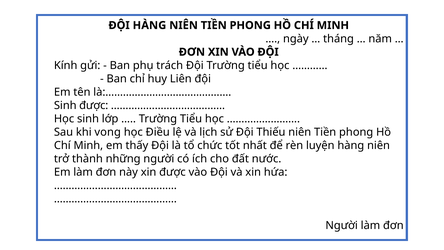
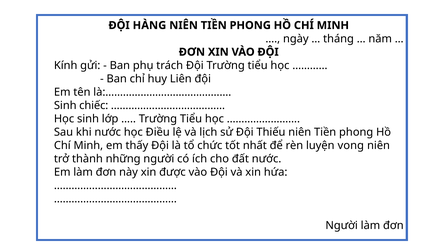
Sinh được: được -> chiếc
khi vọng: vọng -> nước
luyện hàng: hàng -> vọng
